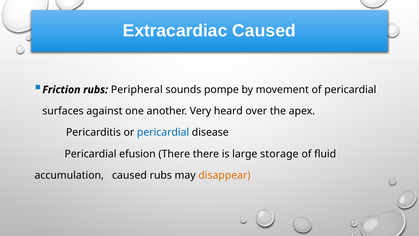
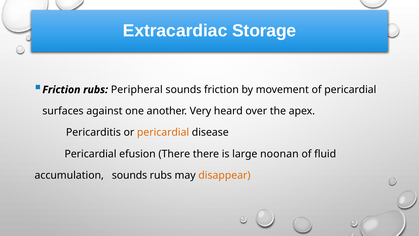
Extracardiac Caused: Caused -> Storage
sounds pompe: pompe -> friction
pericardial at (163, 132) colour: blue -> orange
storage: storage -> noonan
accumulation caused: caused -> sounds
